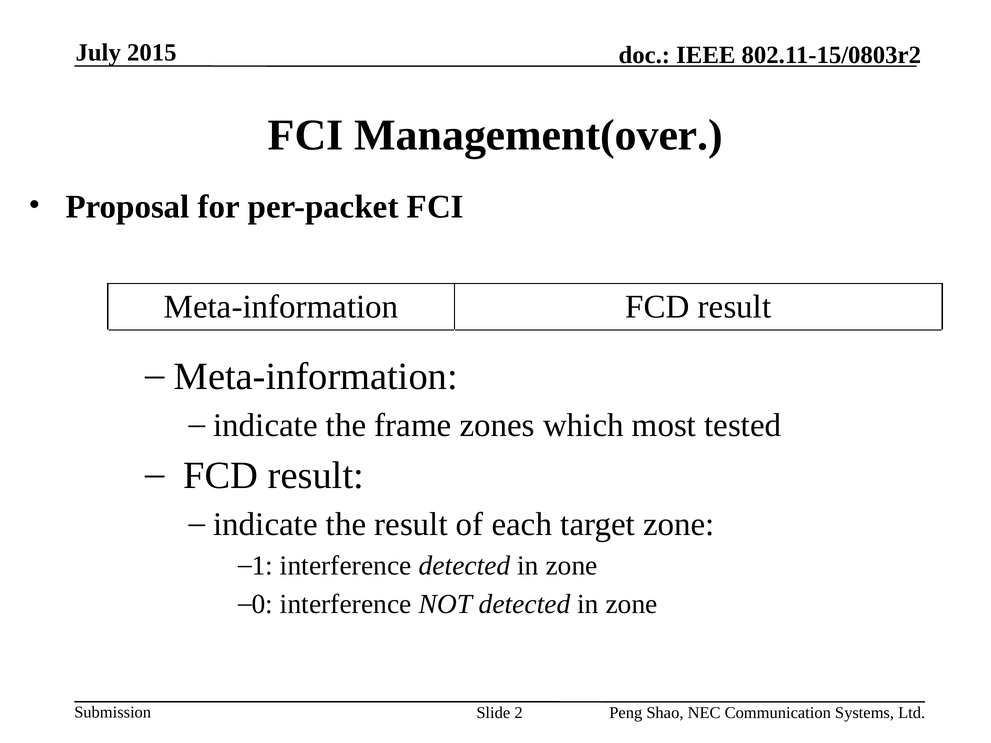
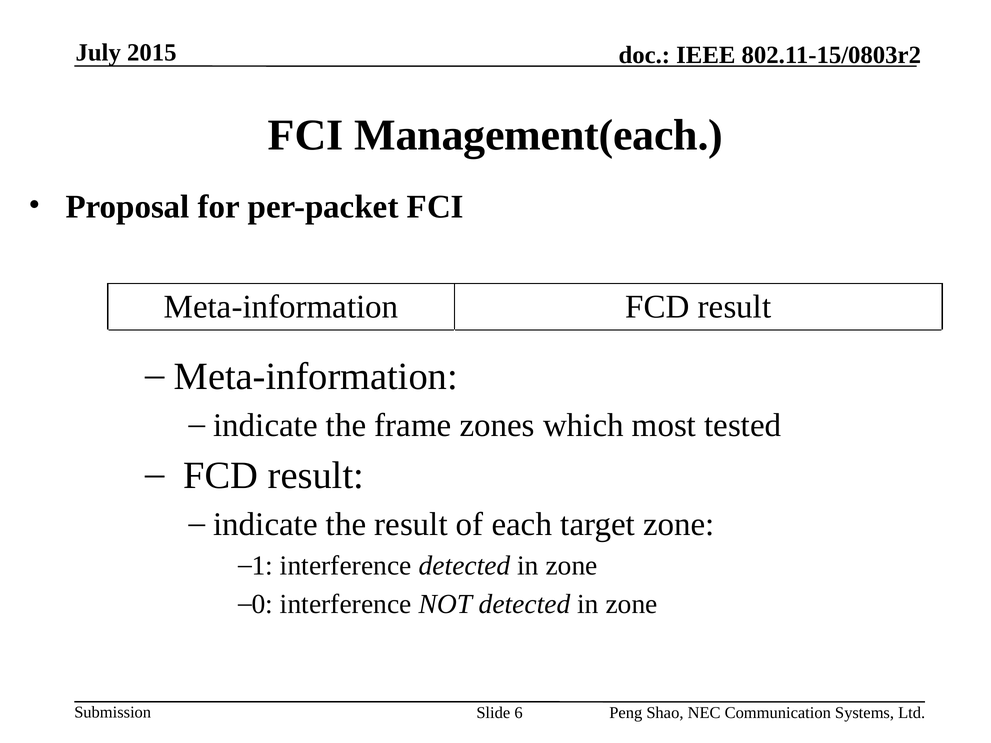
Management(over: Management(over -> Management(each
2: 2 -> 6
